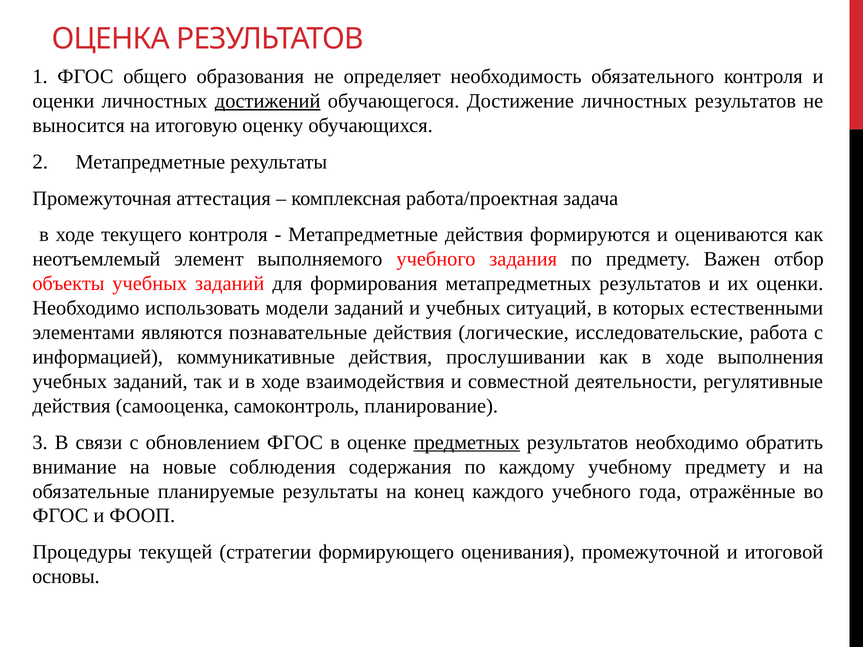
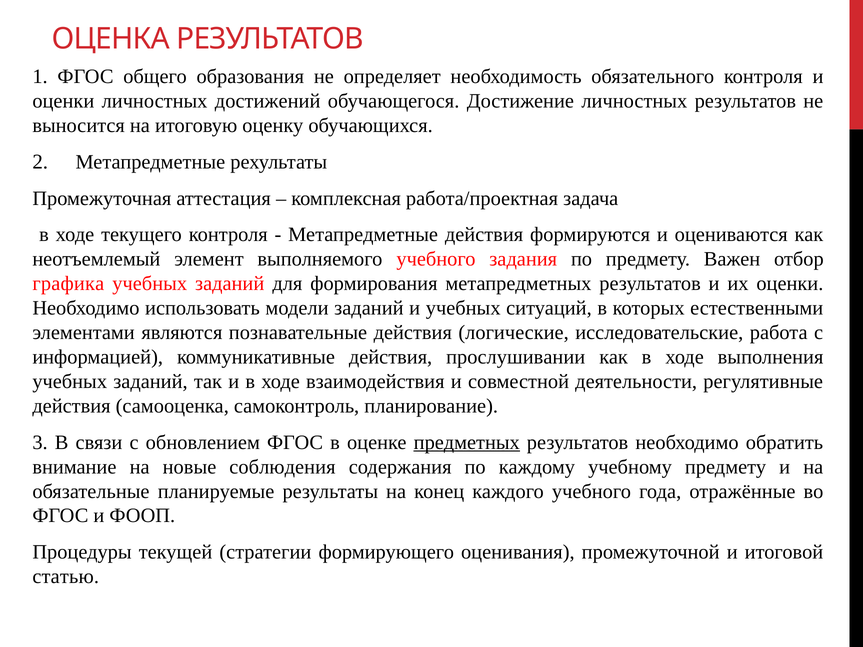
достижений underline: present -> none
объекты: объекты -> графика
основы: основы -> статью
